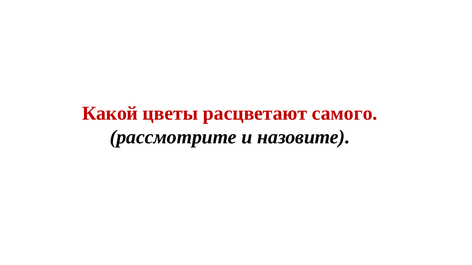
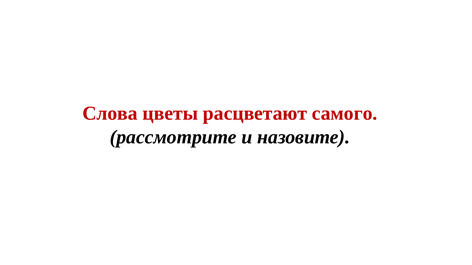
Какой: Какой -> Слова
